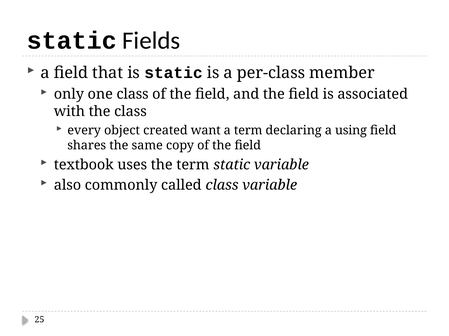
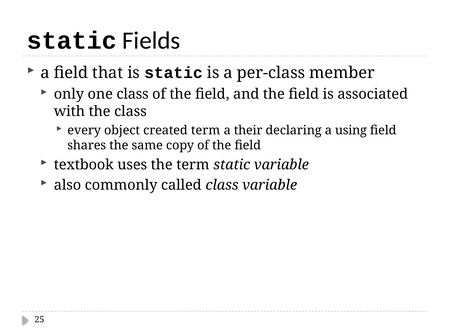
created want: want -> term
a term: term -> their
